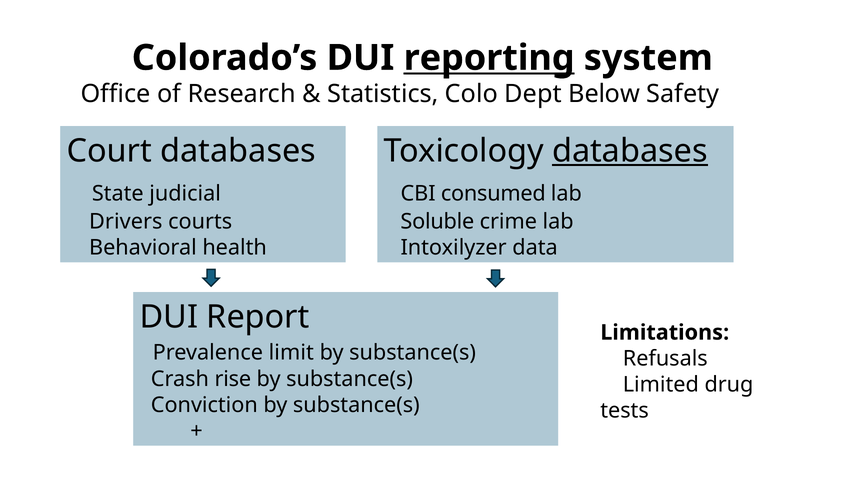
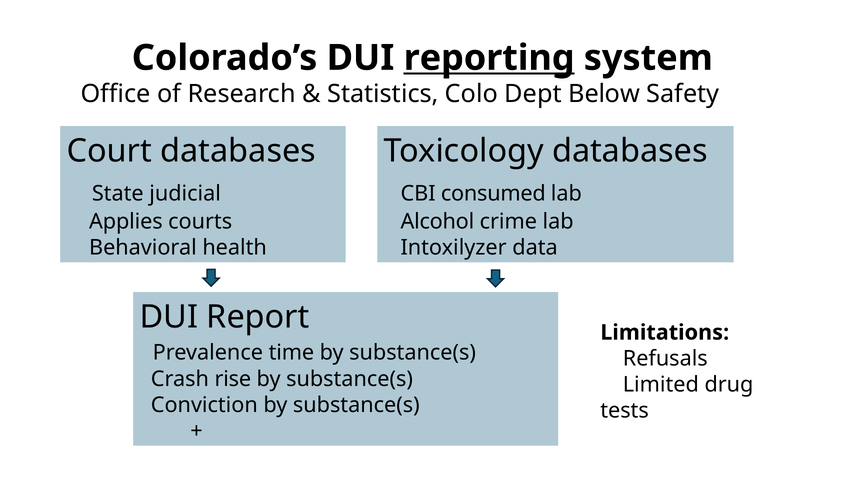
databases at (630, 151) underline: present -> none
Drivers: Drivers -> Applies
Soluble: Soluble -> Alcohol
limit: limit -> time
